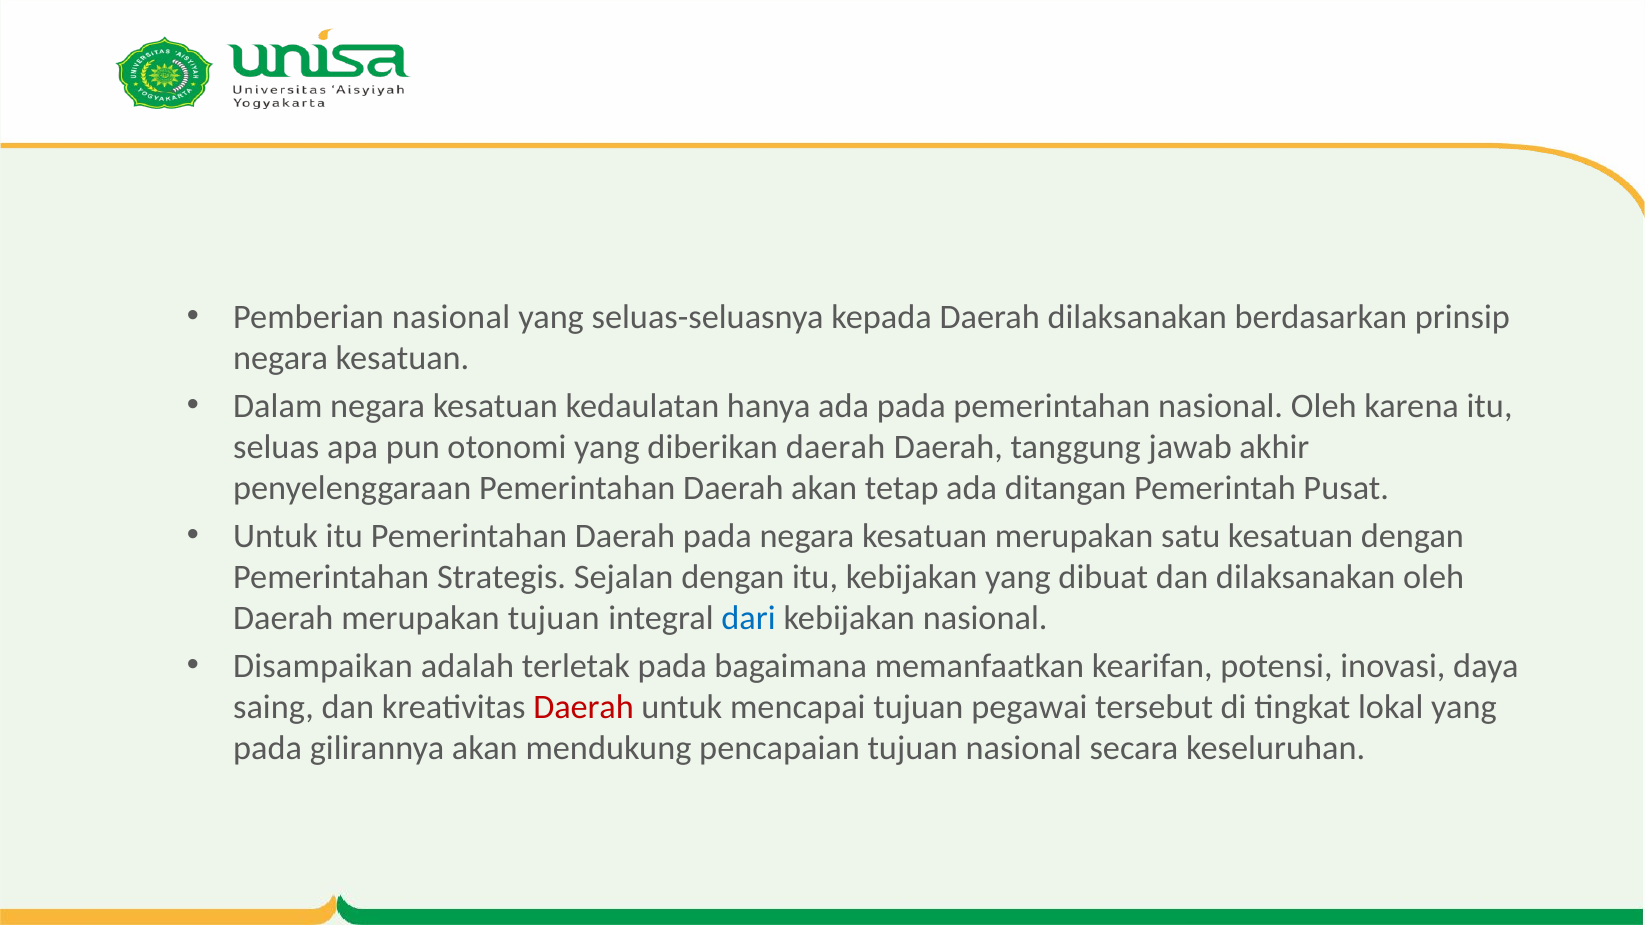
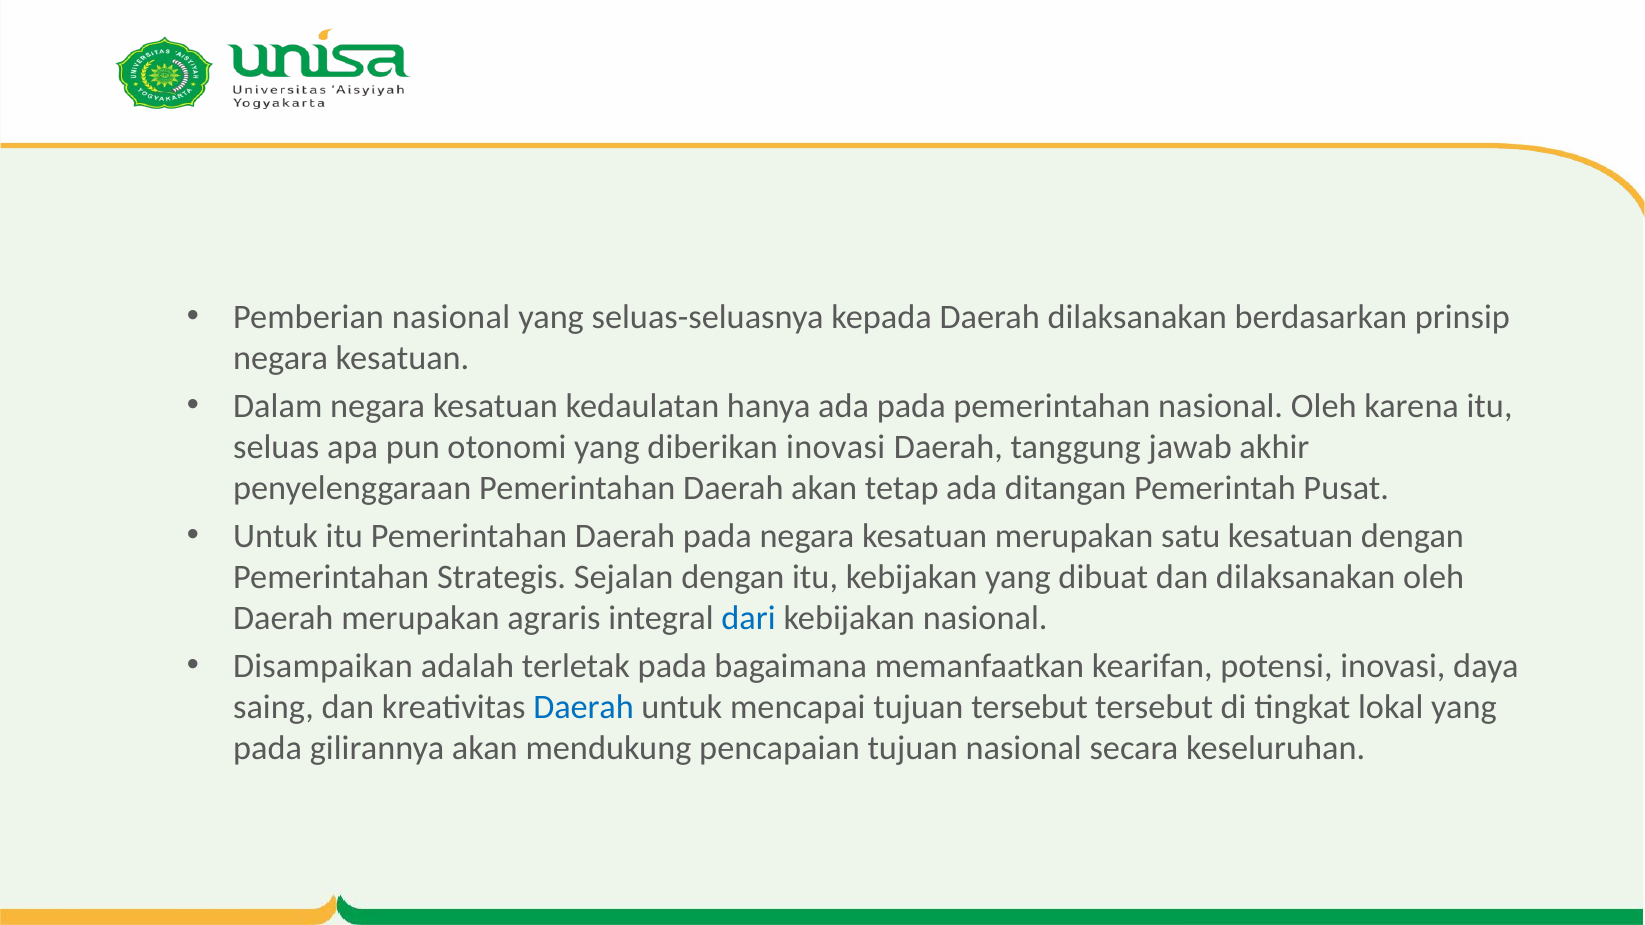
diberikan daerah: daerah -> inovasi
merupakan tujuan: tujuan -> agraris
Daerah at (584, 708) colour: red -> blue
tujuan pegawai: pegawai -> tersebut
